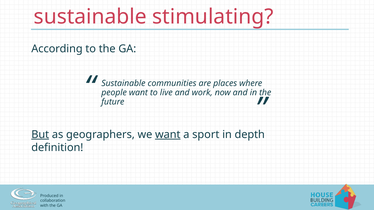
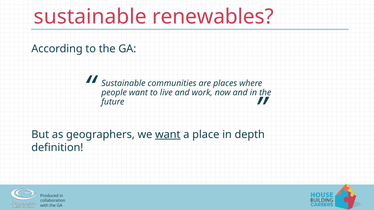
stimulating: stimulating -> renewables
But underline: present -> none
sport: sport -> place
